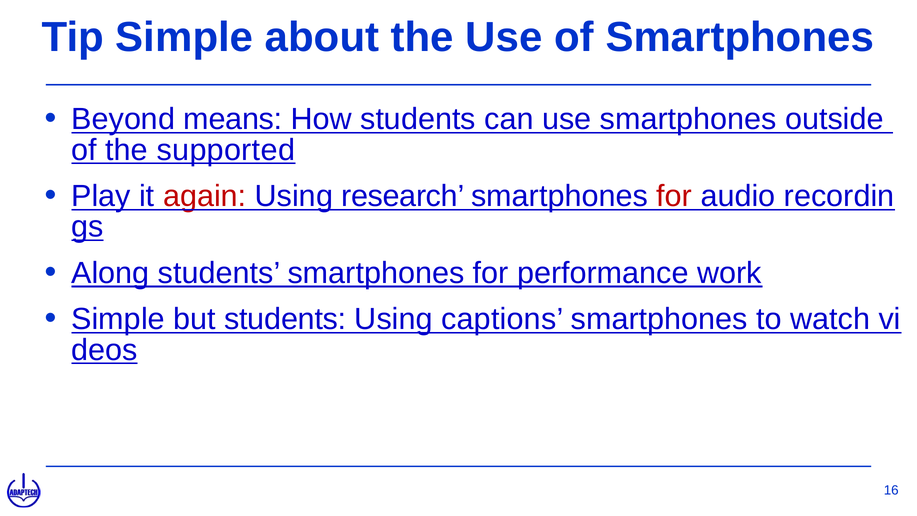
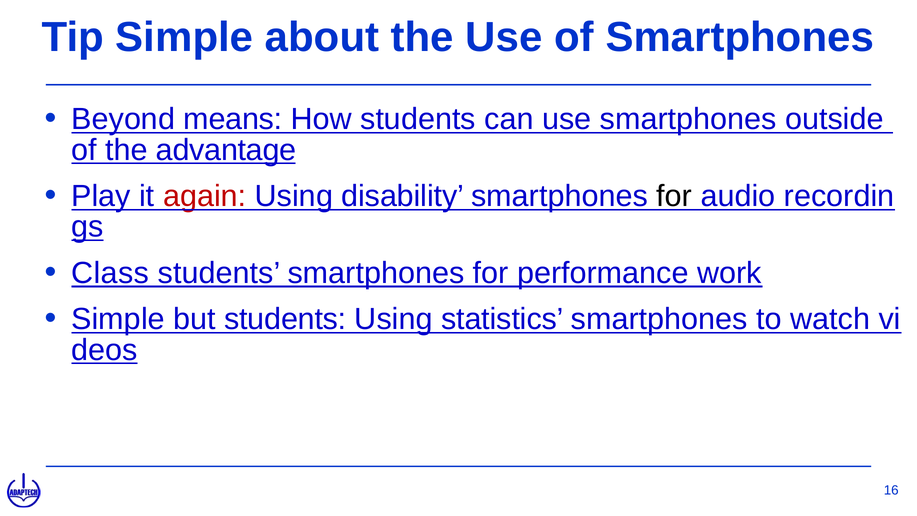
supported: supported -> advantage
research: research -> disability
for at (674, 196) colour: red -> black
Along: Along -> Class
captions: captions -> statistics
